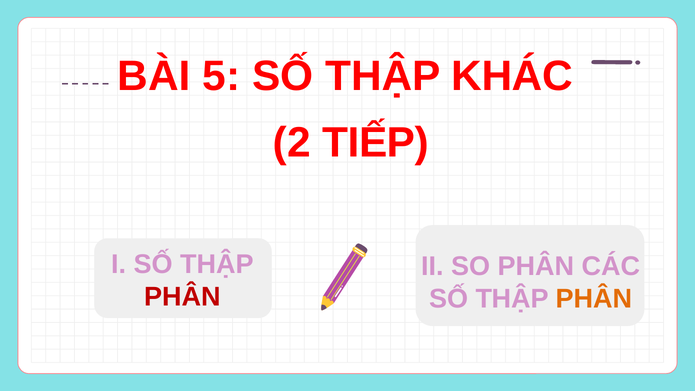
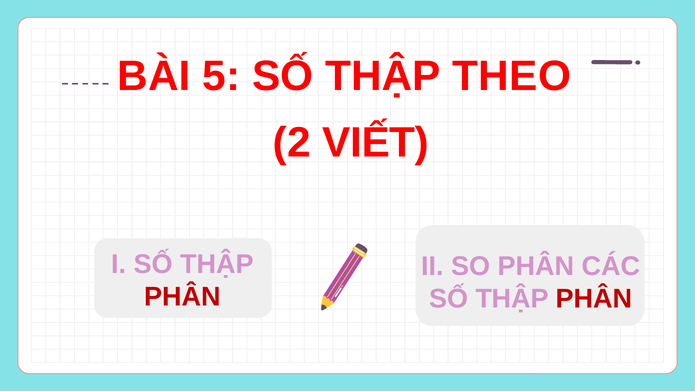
KHÁC: KHÁC -> THEO
TIẾP: TIẾP -> VIẾT
PHÂN at (594, 299) colour: orange -> red
